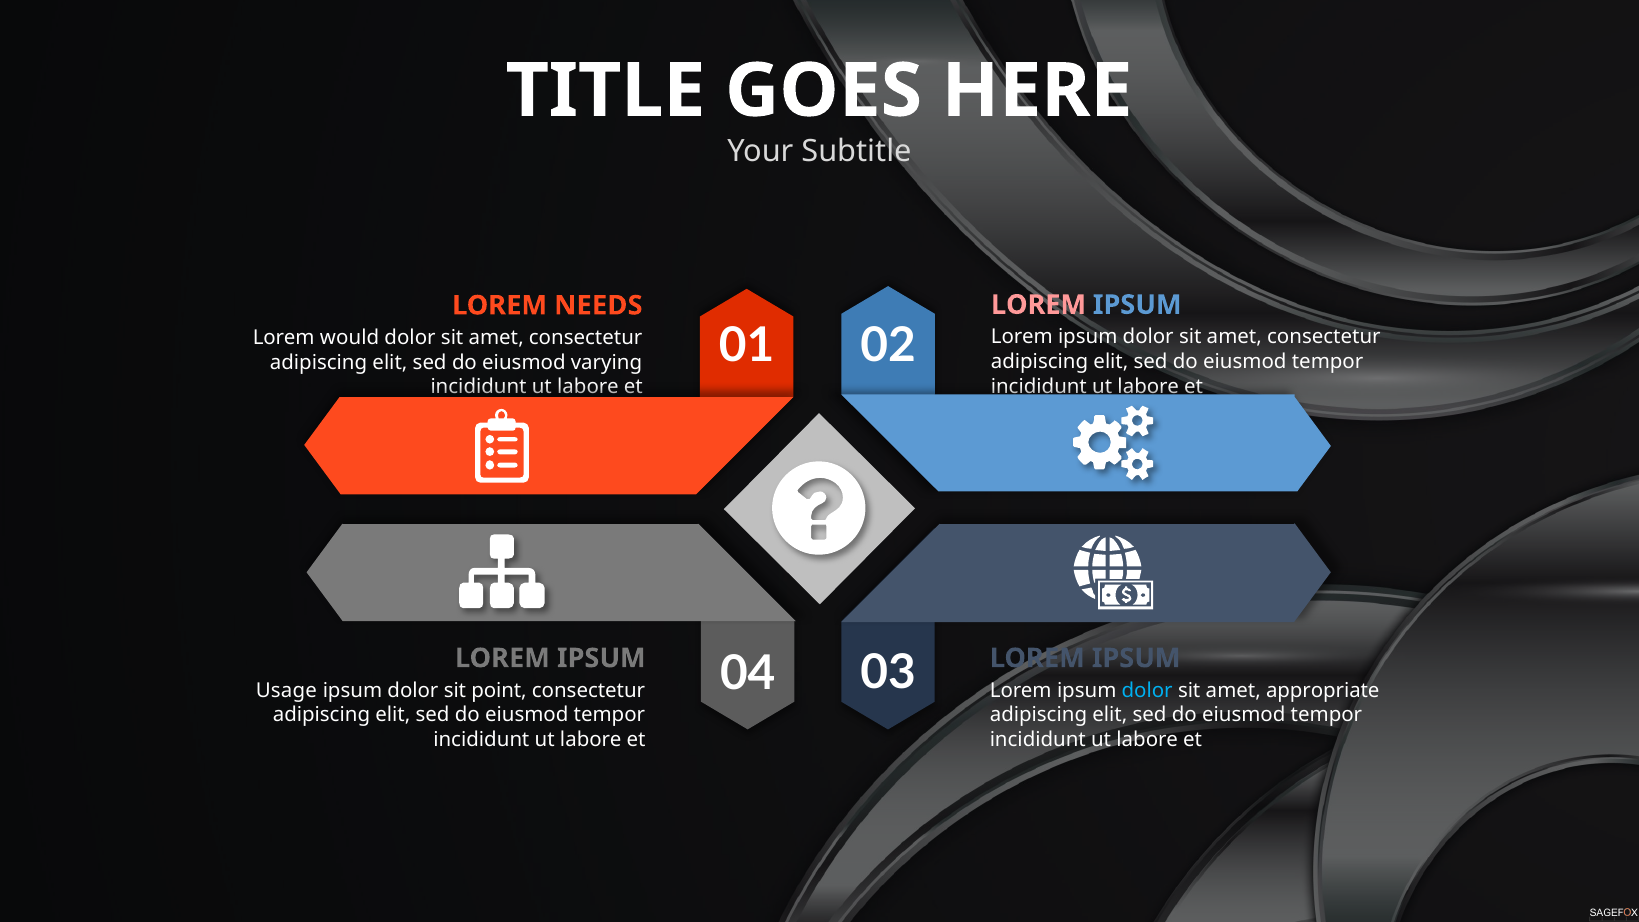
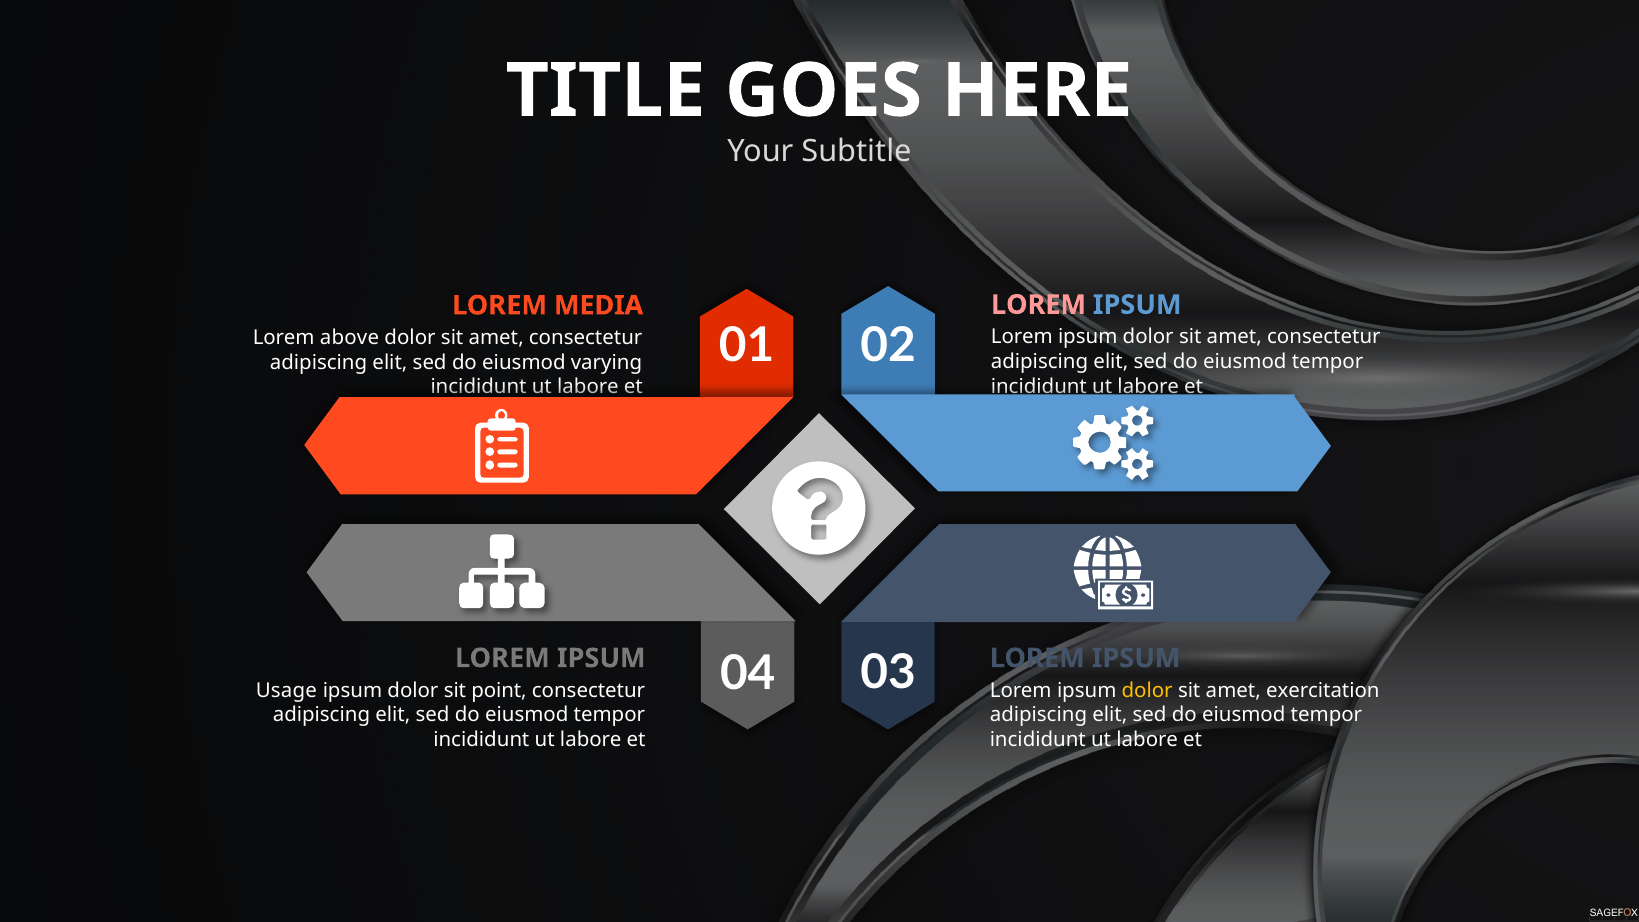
NEEDS: NEEDS -> MEDIA
would: would -> above
dolor at (1147, 690) colour: light blue -> yellow
appropriate: appropriate -> exercitation
